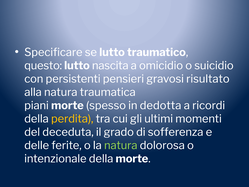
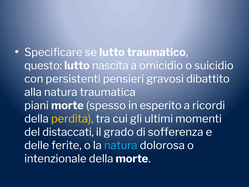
risultato: risultato -> dibattito
dedotta: dedotta -> esperito
deceduta: deceduta -> distaccati
natura at (121, 145) colour: light green -> light blue
